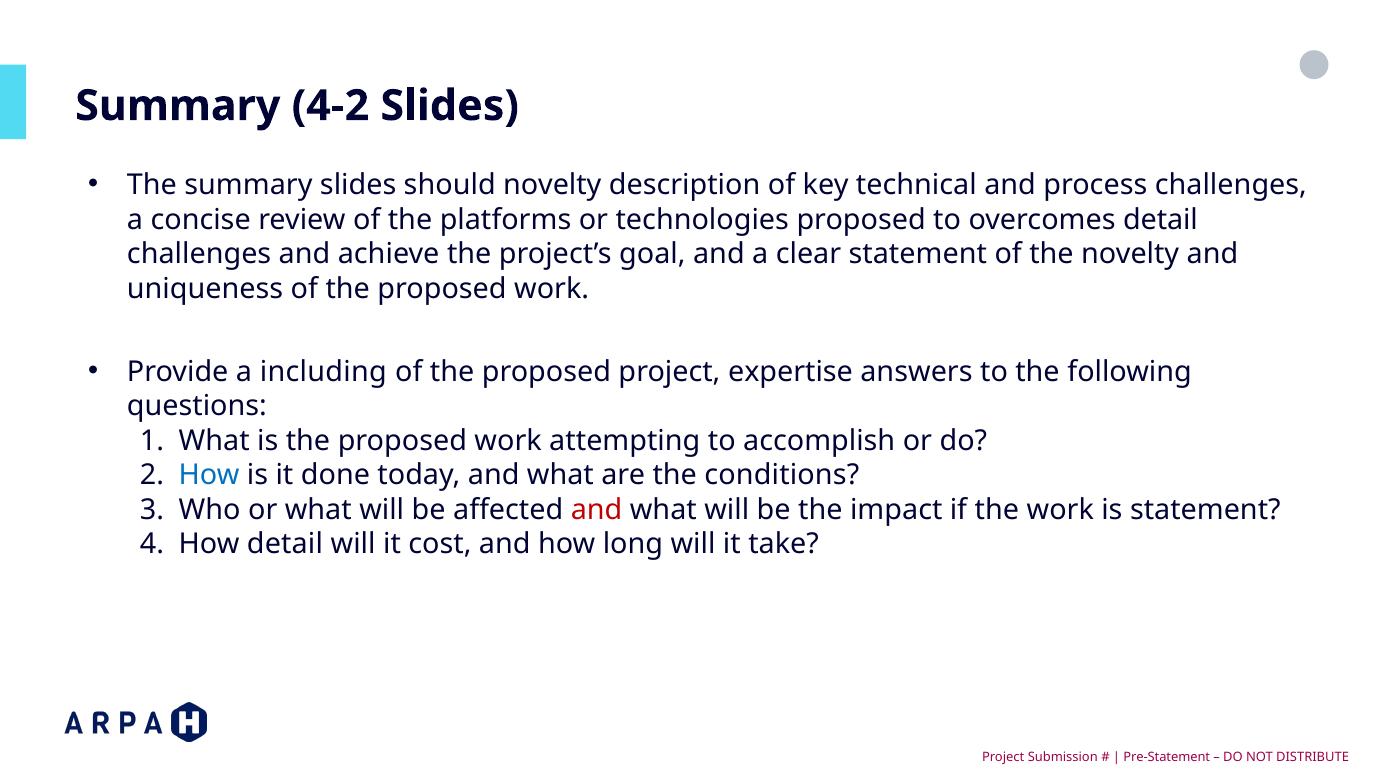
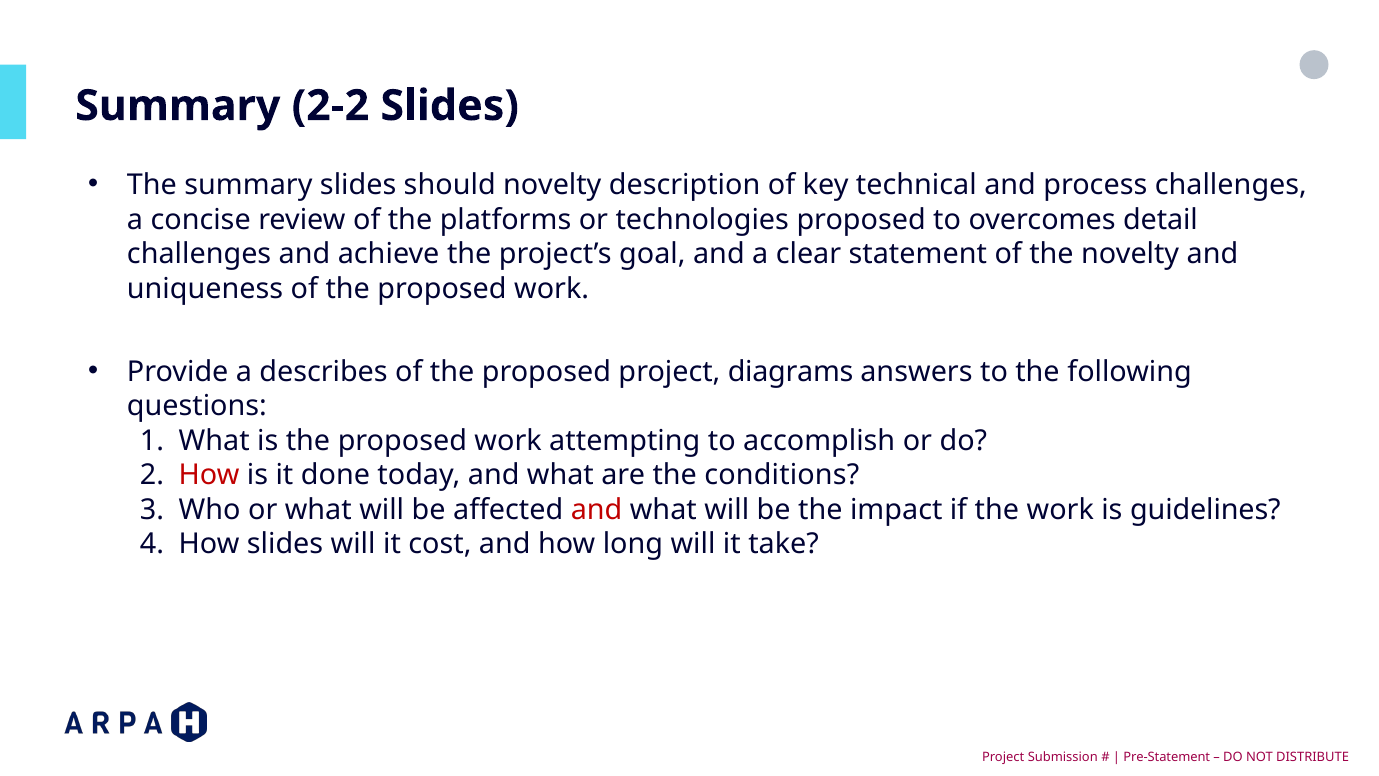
4-2: 4-2 -> 2-2
including: including -> describes
expertise: expertise -> diagrams
How at (209, 475) colour: blue -> red
is statement: statement -> guidelines
How detail: detail -> slides
